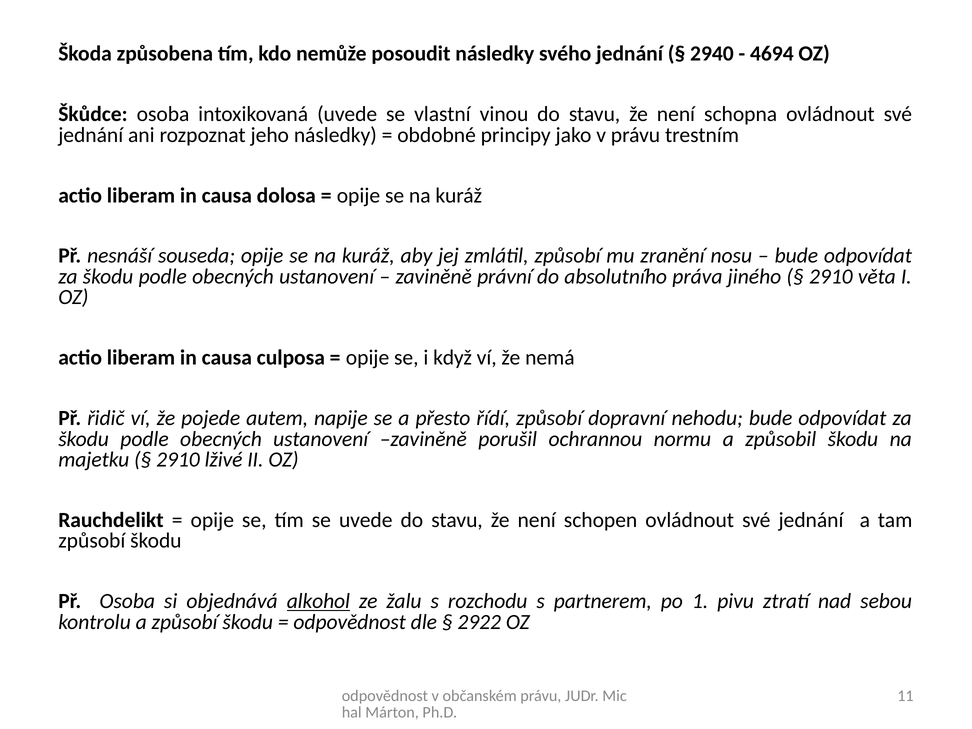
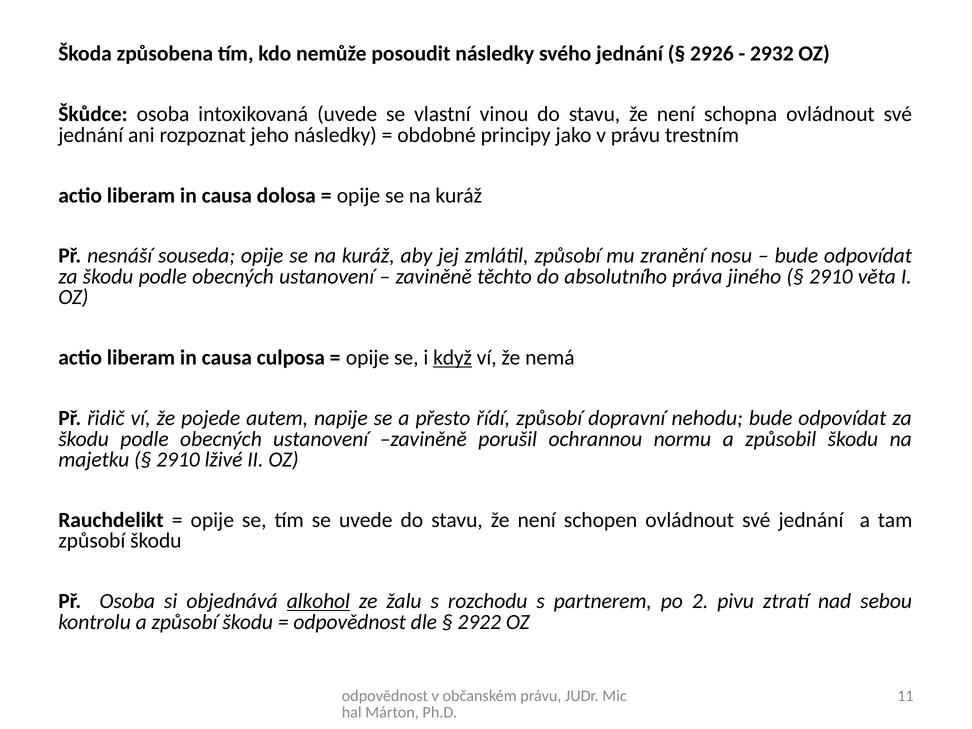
2940: 2940 -> 2926
4694: 4694 -> 2932
právní: právní -> těchto
když underline: none -> present
1: 1 -> 2
